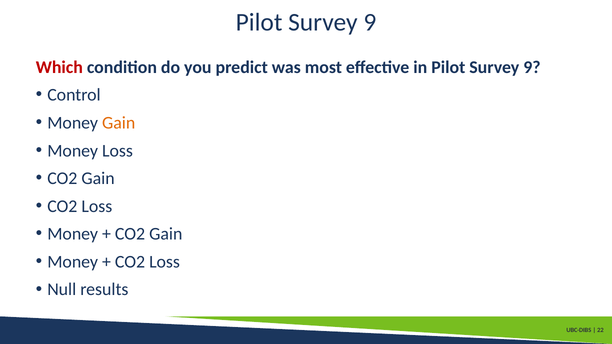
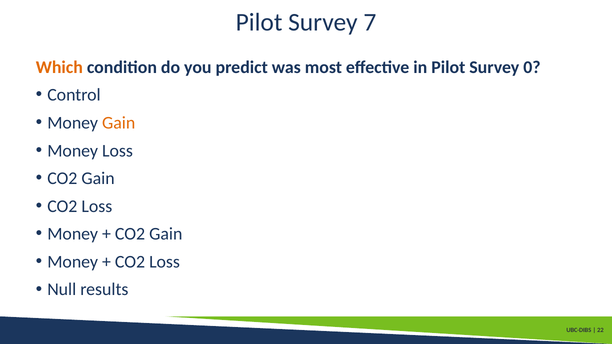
9 at (370, 23): 9 -> 7
Which colour: red -> orange
in Pilot Survey 9: 9 -> 0
